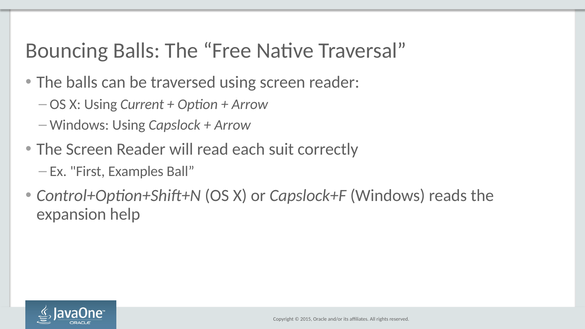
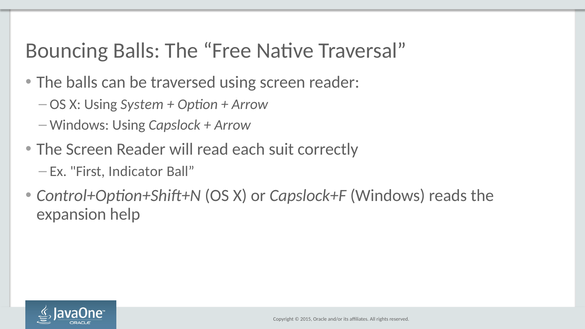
Current: Current -> System
Examples: Examples -> Indicator
